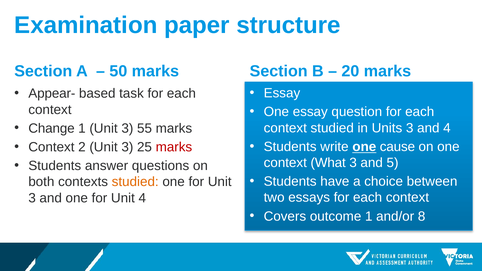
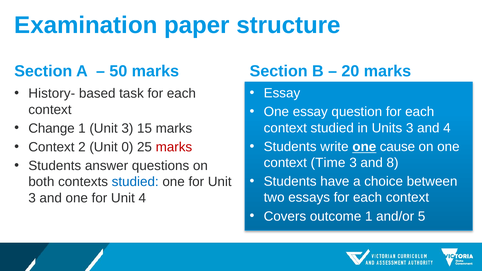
Appear-: Appear- -> History-
55: 55 -> 15
2 Unit 3: 3 -> 0
What: What -> Time
5: 5 -> 8
studied at (135, 182) colour: orange -> blue
8: 8 -> 5
